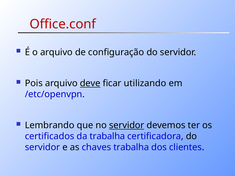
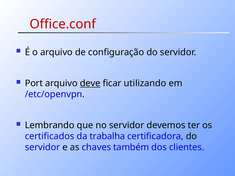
Pois: Pois -> Port
servidor at (127, 125) underline: present -> none
chaves trabalha: trabalha -> também
